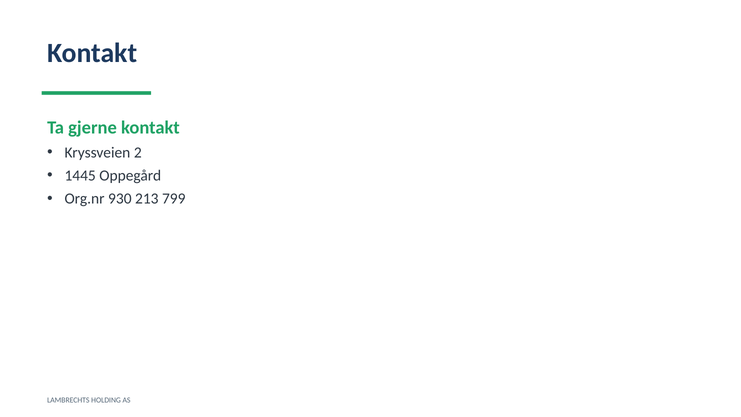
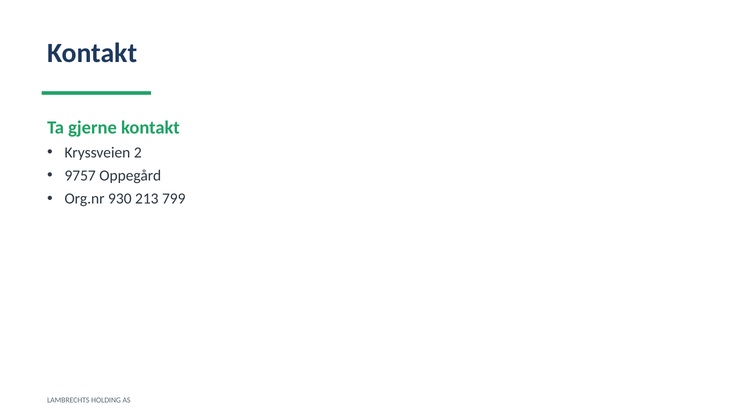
1445: 1445 -> 9757
